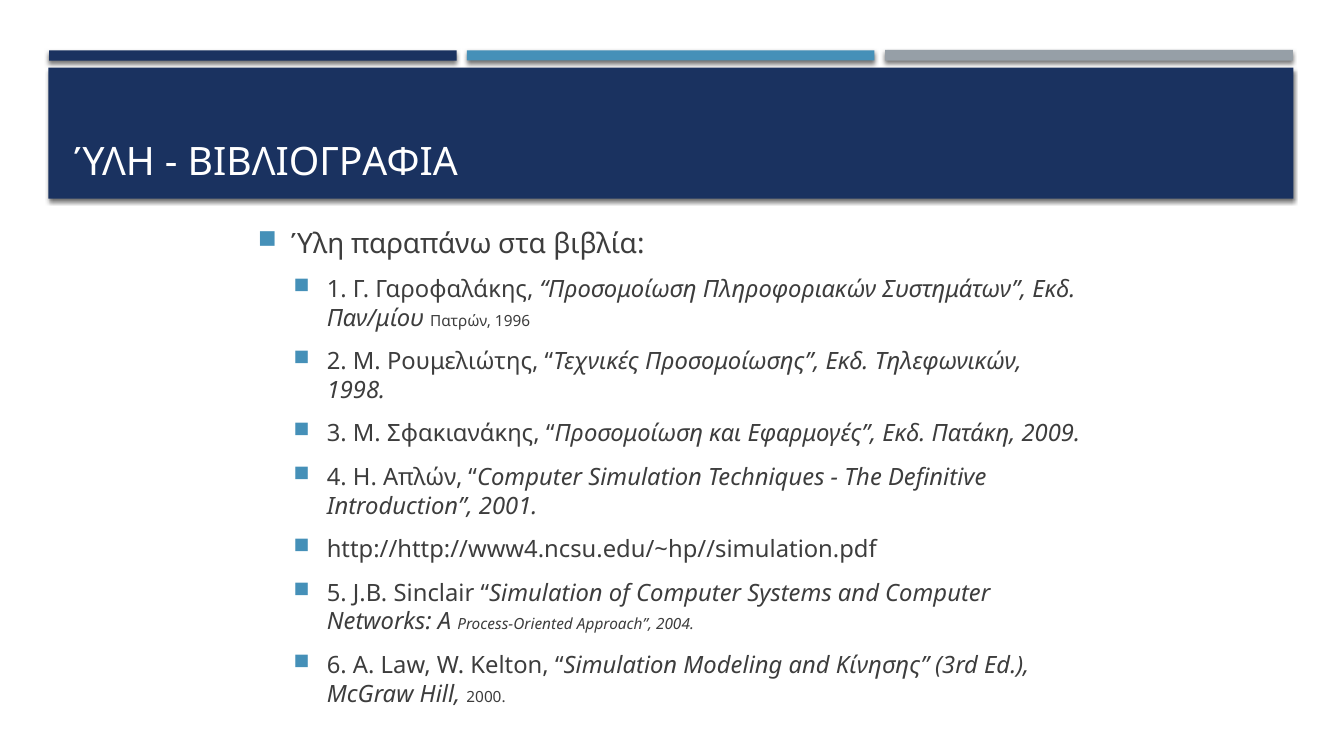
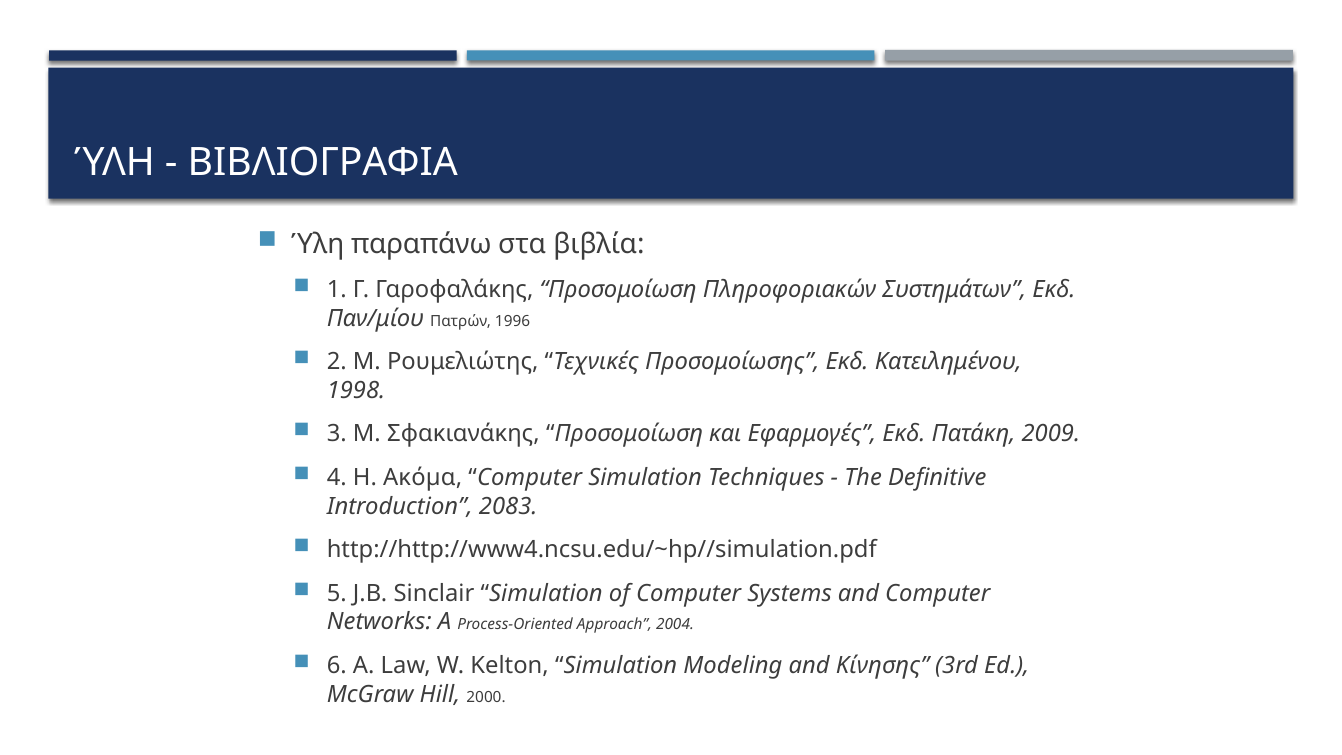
Τηλεφωνικών: Τηλεφωνικών -> Κατειλημένου
Απλών: Απλών -> Ακόµα
2001: 2001 -> 2083
